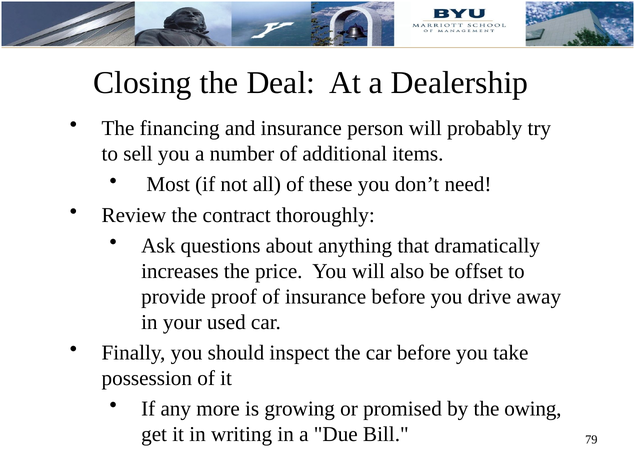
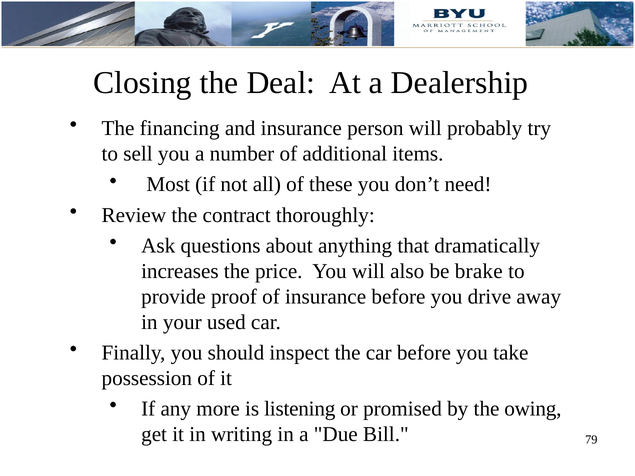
offset: offset -> brake
growing: growing -> listening
